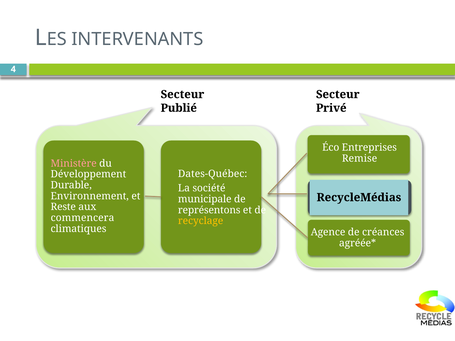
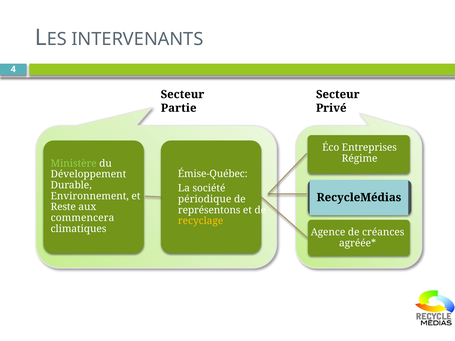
Publié: Publié -> Partie
Remise: Remise -> Régime
Ministère colour: pink -> light green
Dates-Québec: Dates-Québec -> Émise-Québec
municipale: municipale -> périodique
